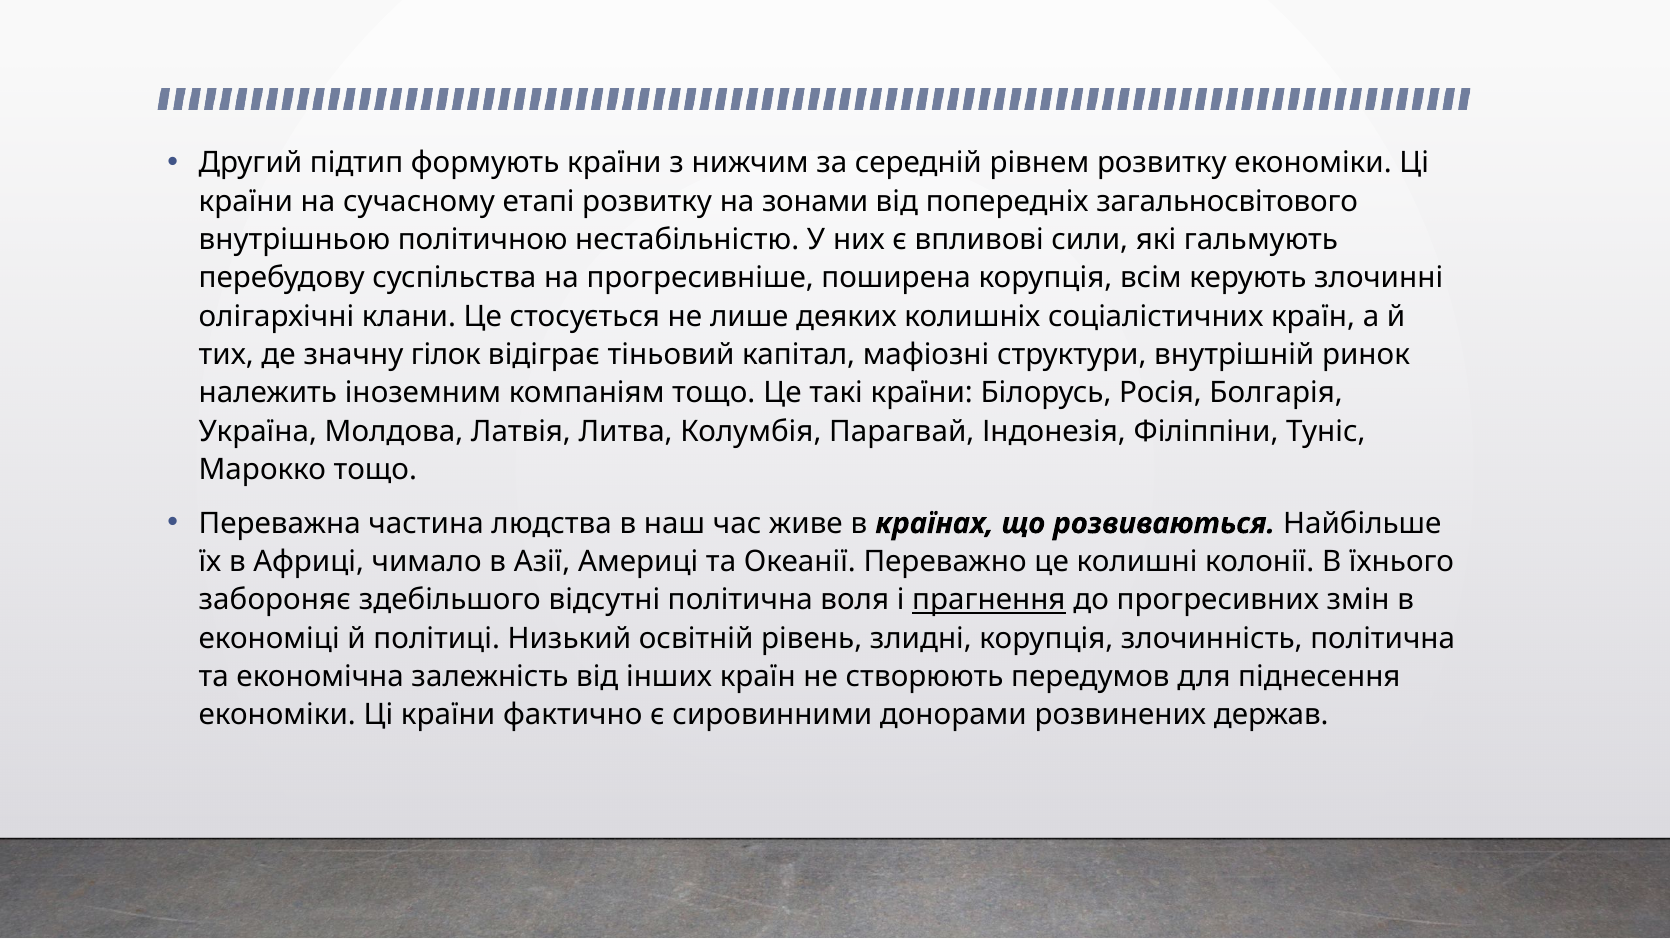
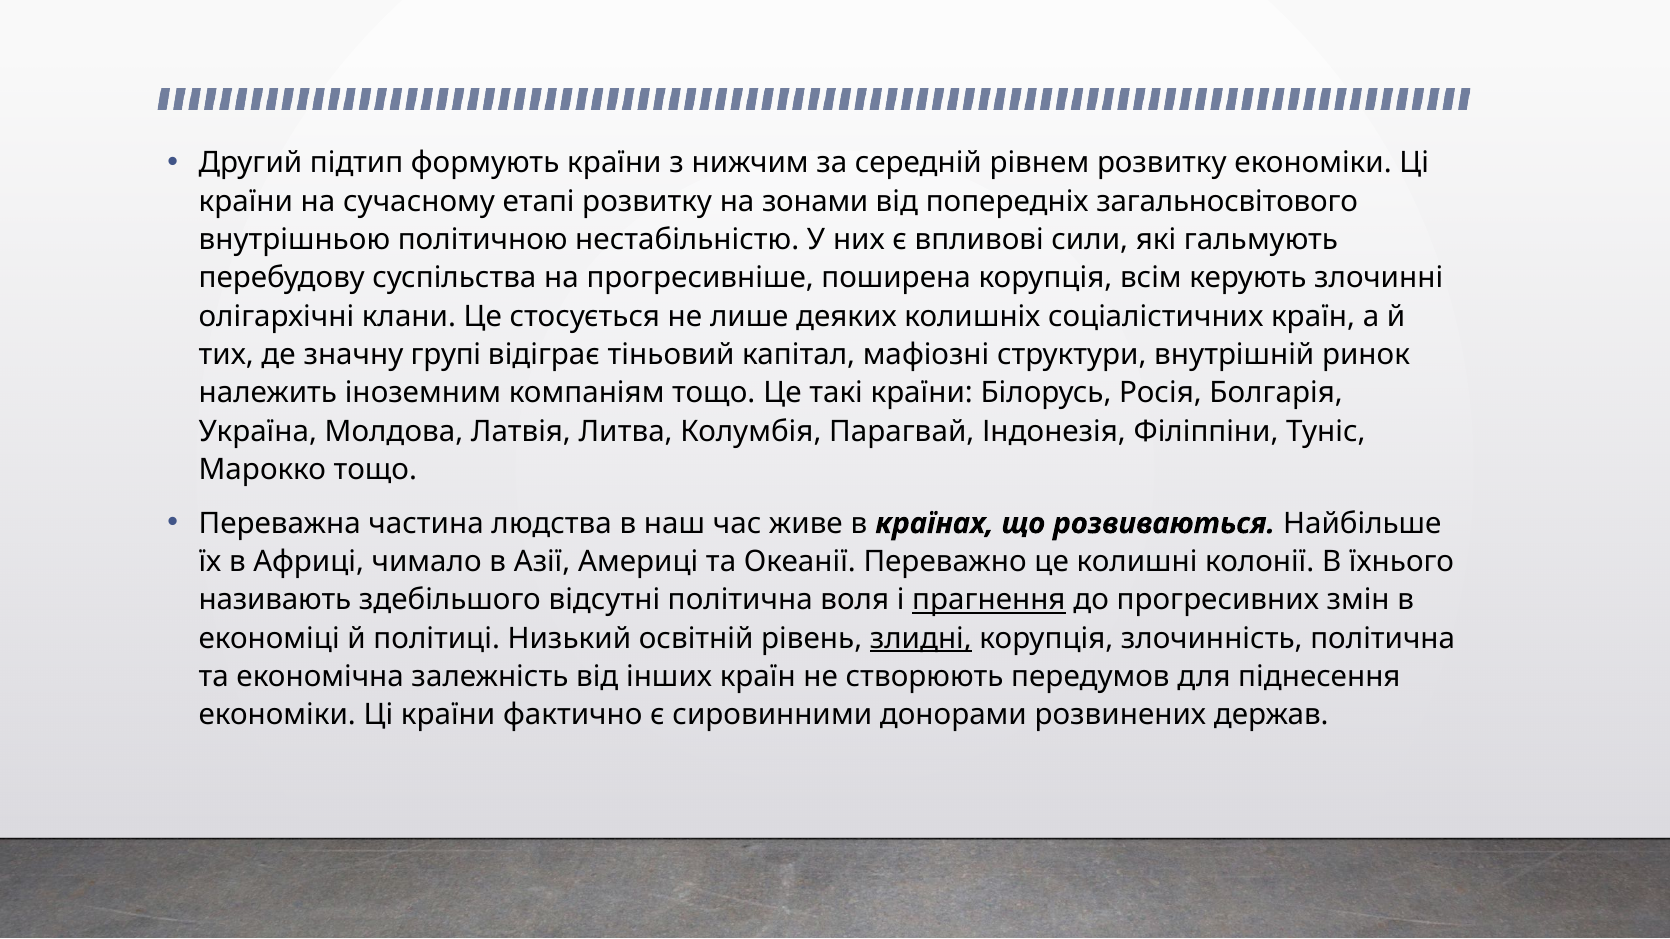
гілок: гілок -> групі
забороняє: забороняє -> називають
злидні underline: none -> present
